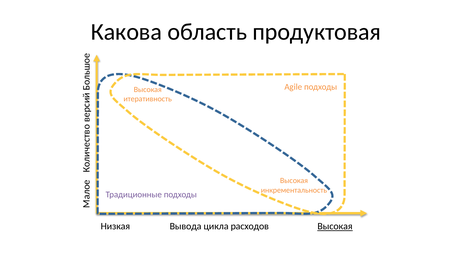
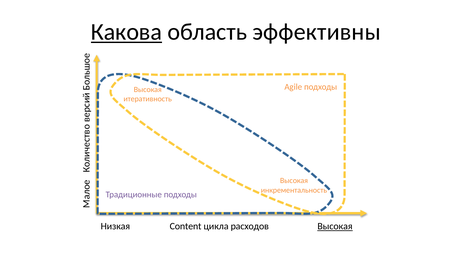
Какова underline: none -> present
продуктовая: продуктовая -> эффективны
Вывода: Вывода -> Content
